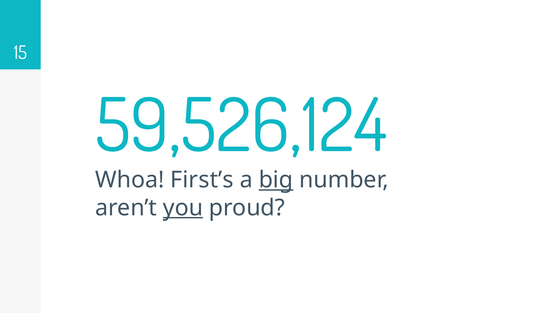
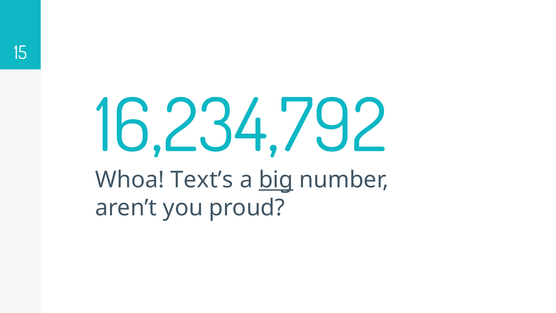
59,526,124: 59,526,124 -> 16,234,792
First’s: First’s -> Text’s
you underline: present -> none
